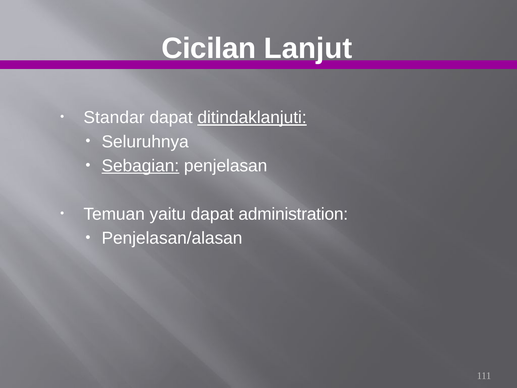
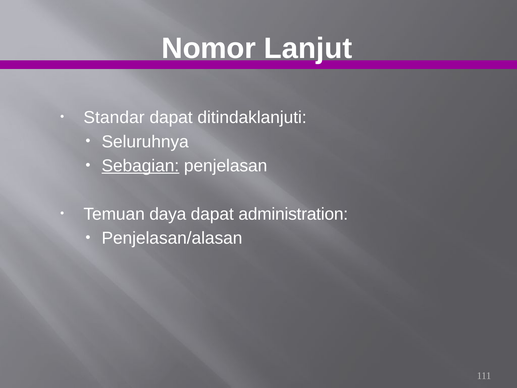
Cicilan: Cicilan -> Nomor
ditindaklanjuti underline: present -> none
yaitu: yaitu -> daya
